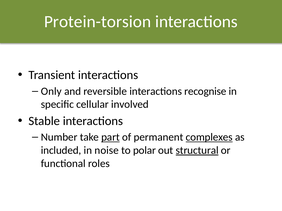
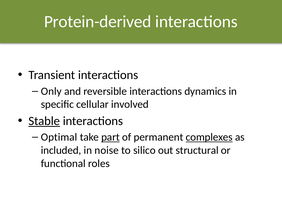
Protein-torsion: Protein-torsion -> Protein-derived
recognise: recognise -> dynamics
Stable underline: none -> present
Number: Number -> Optimal
polar: polar -> silico
structural underline: present -> none
